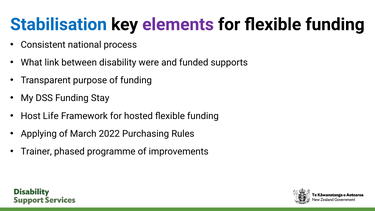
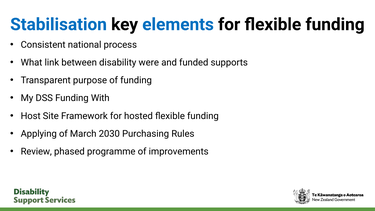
elements colour: purple -> blue
Stay: Stay -> With
Life: Life -> Site
2022: 2022 -> 2030
Trainer: Trainer -> Review
